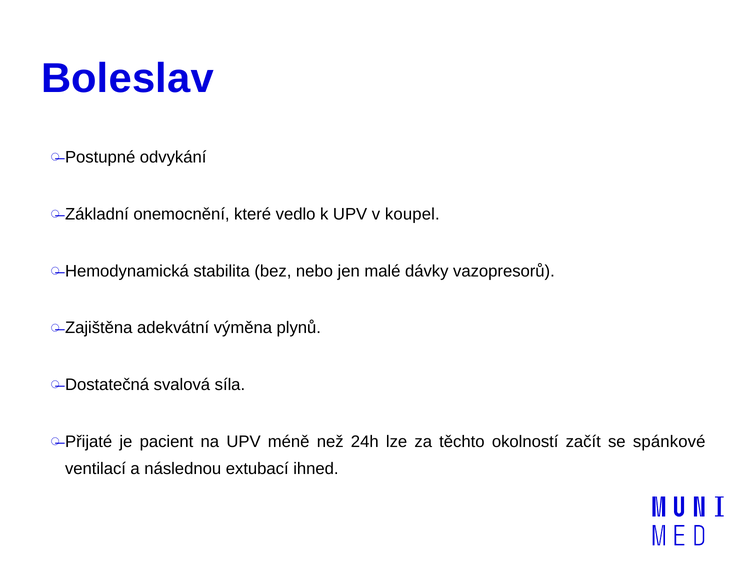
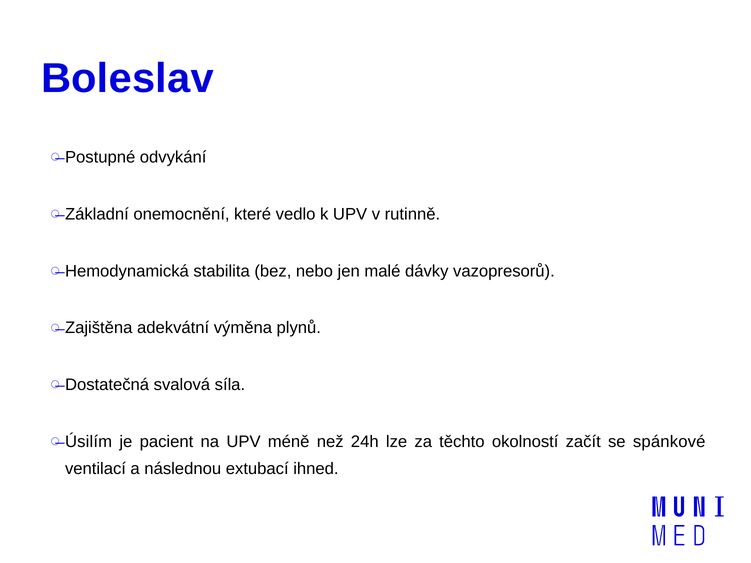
koupel: koupel -> rutinně
Přijaté: Přijaté -> Úsilím
